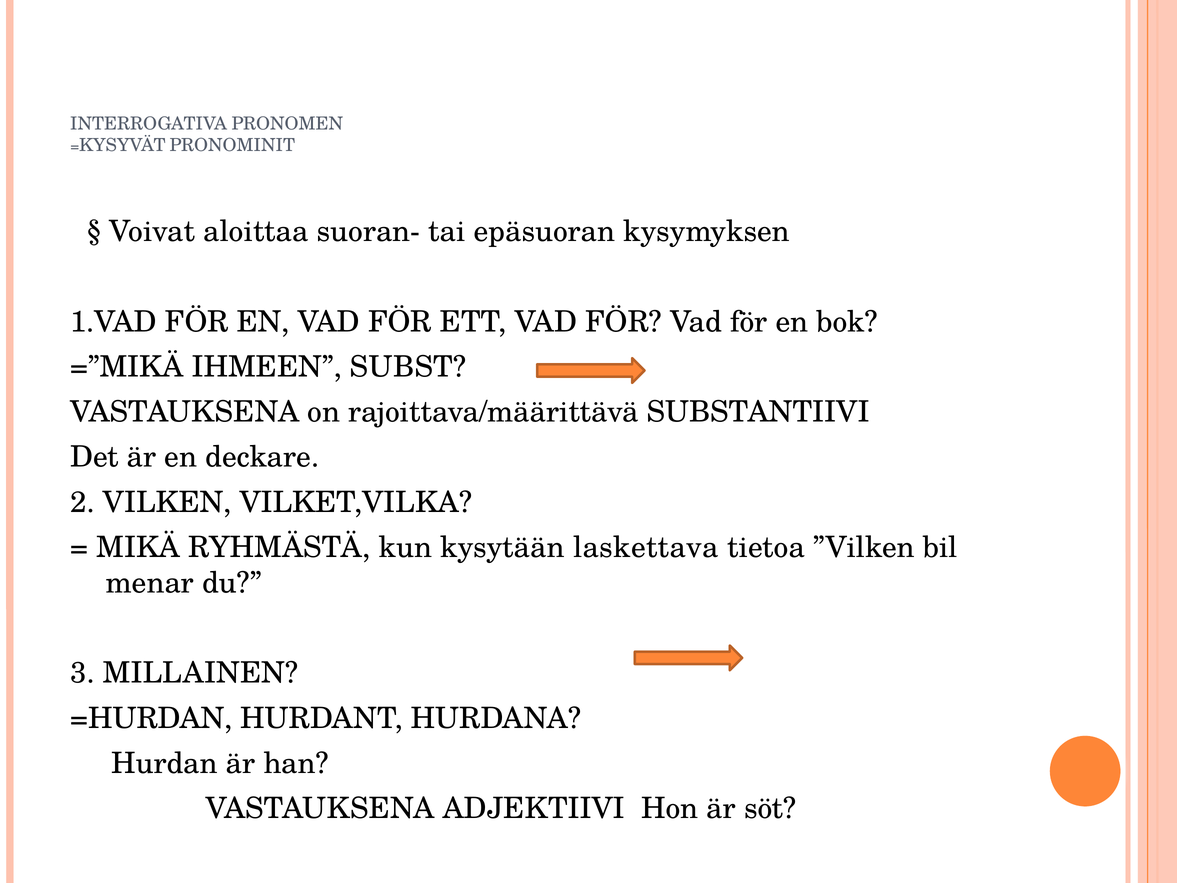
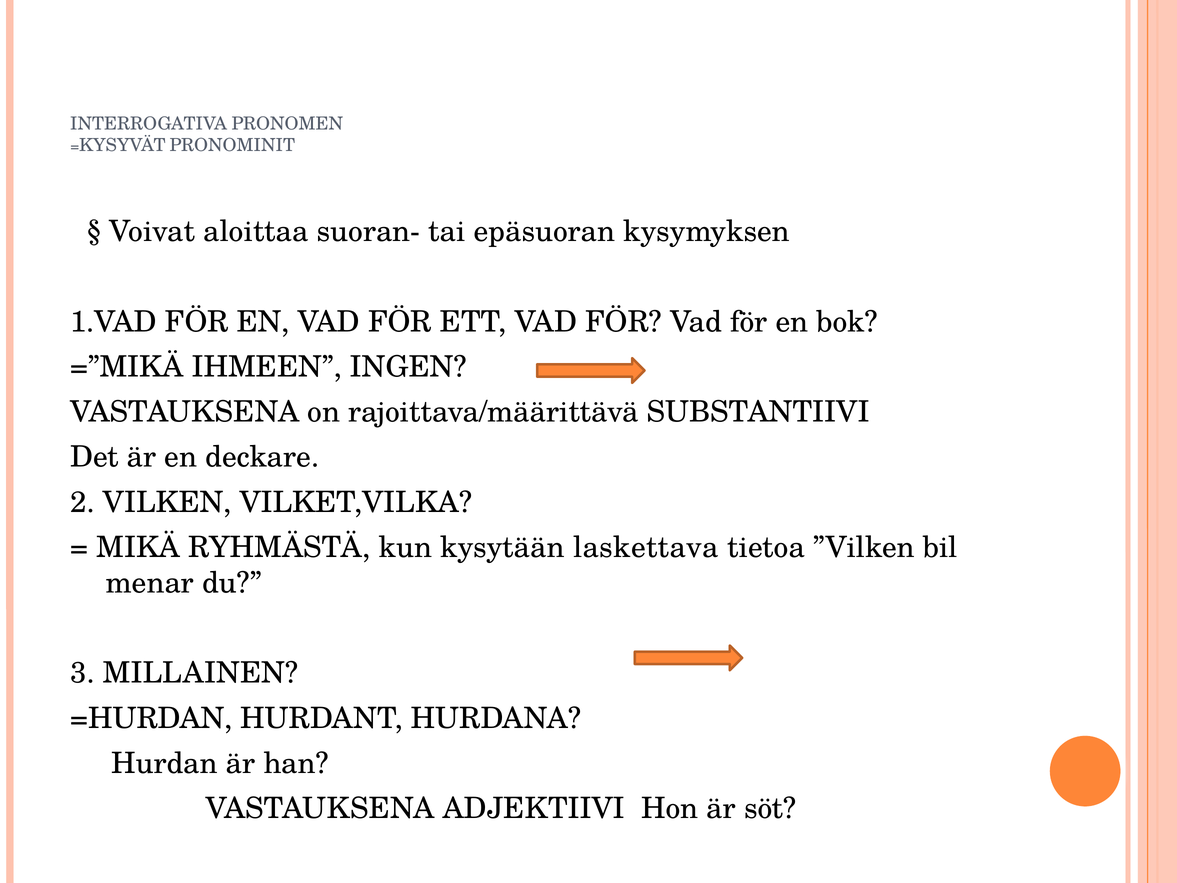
SUBST: SUBST -> INGEN
